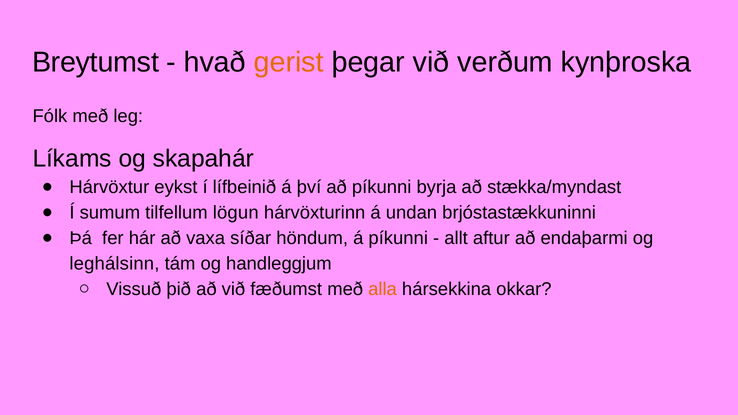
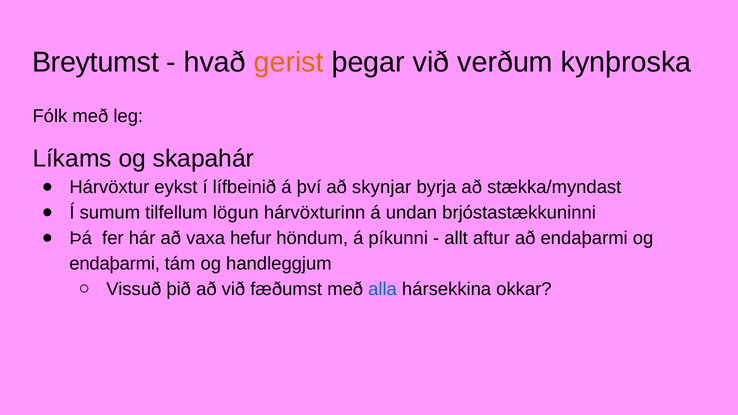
að píkunni: píkunni -> skynjar
síðar: síðar -> hefur
leghálsinn at (114, 264): leghálsinn -> endaþarmi
alla colour: orange -> blue
